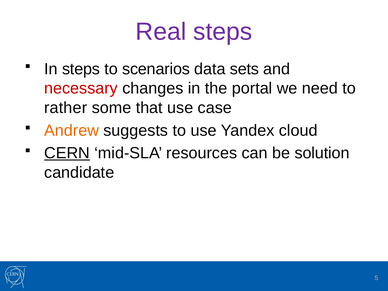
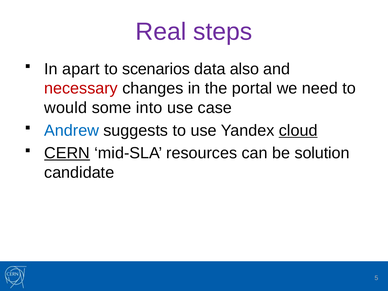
In steps: steps -> apart
sets: sets -> also
rather: rather -> would
that: that -> into
Andrew colour: orange -> blue
cloud underline: none -> present
